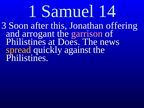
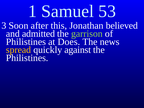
14: 14 -> 53
offering: offering -> believed
arrogant: arrogant -> admitted
garrison colour: pink -> light green
